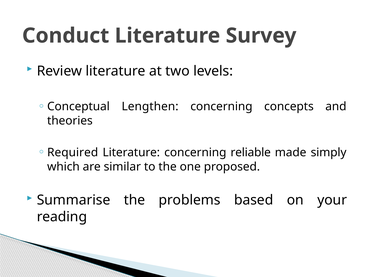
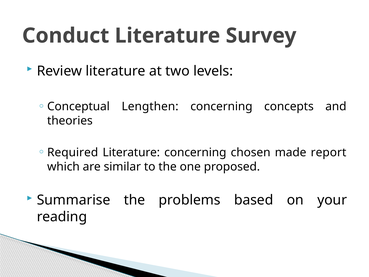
reliable: reliable -> chosen
simply: simply -> report
